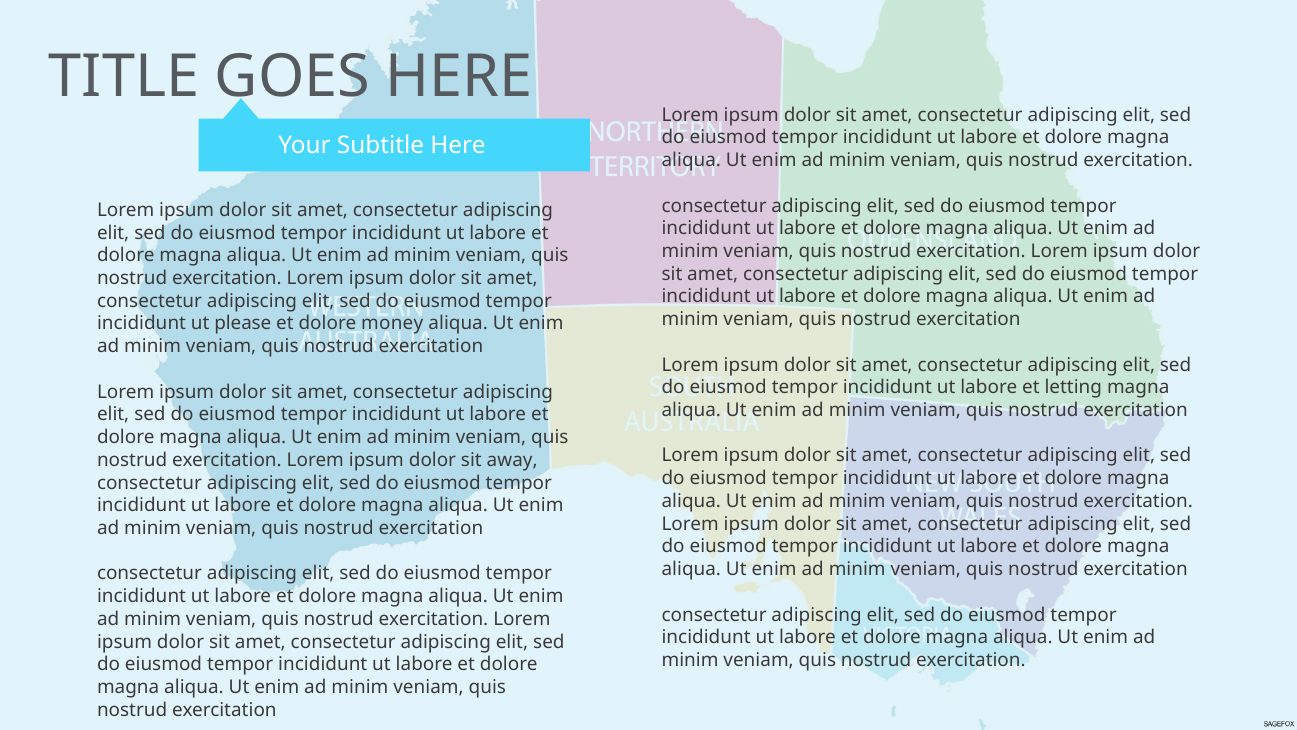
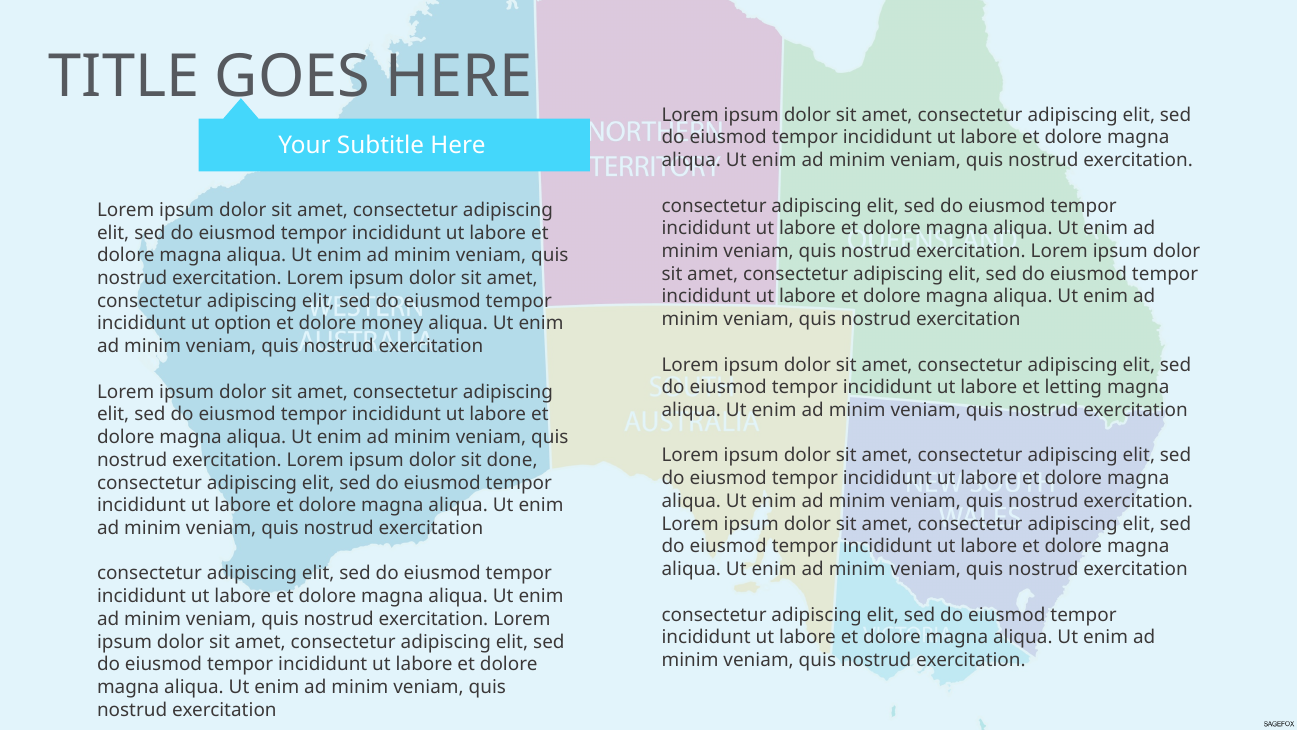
please: please -> option
away: away -> done
